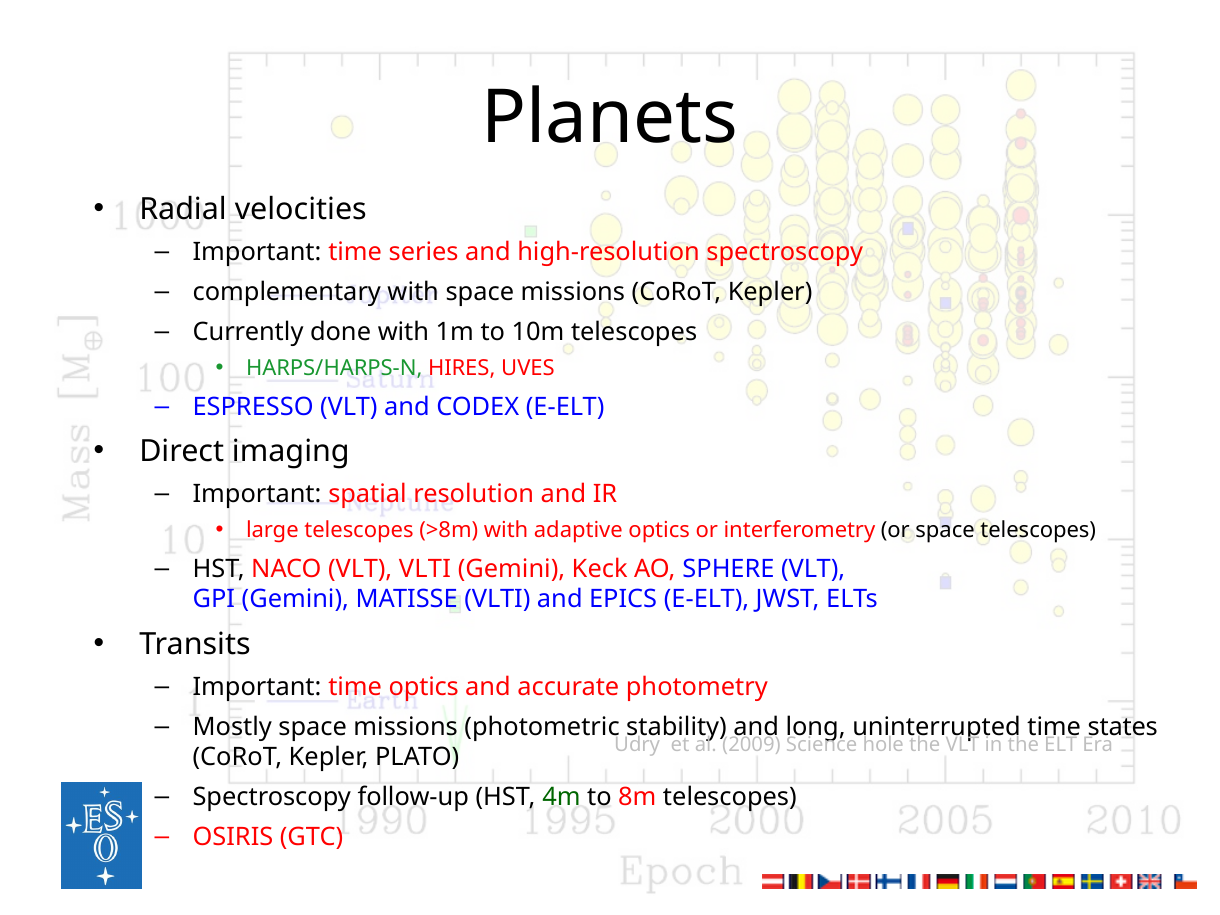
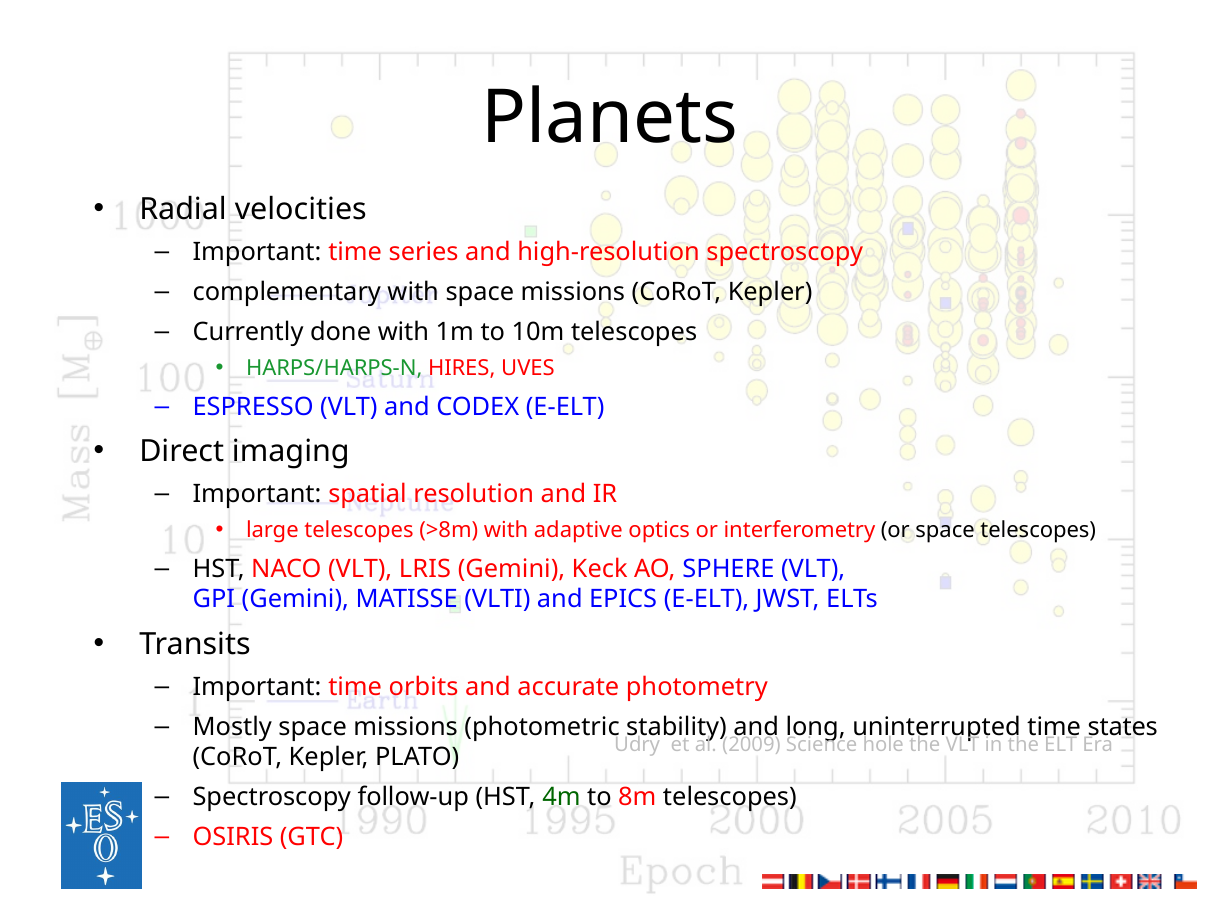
VLT VLTI: VLTI -> LRIS
time optics: optics -> orbits
